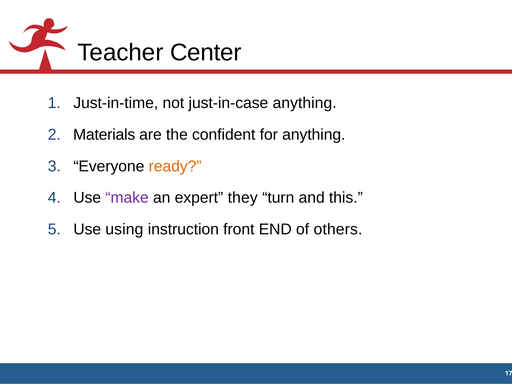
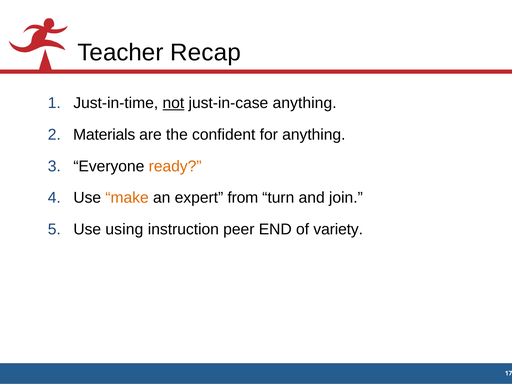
Center: Center -> Recap
not underline: none -> present
make colour: purple -> orange
they: they -> from
this: this -> join
front: front -> peer
others: others -> variety
